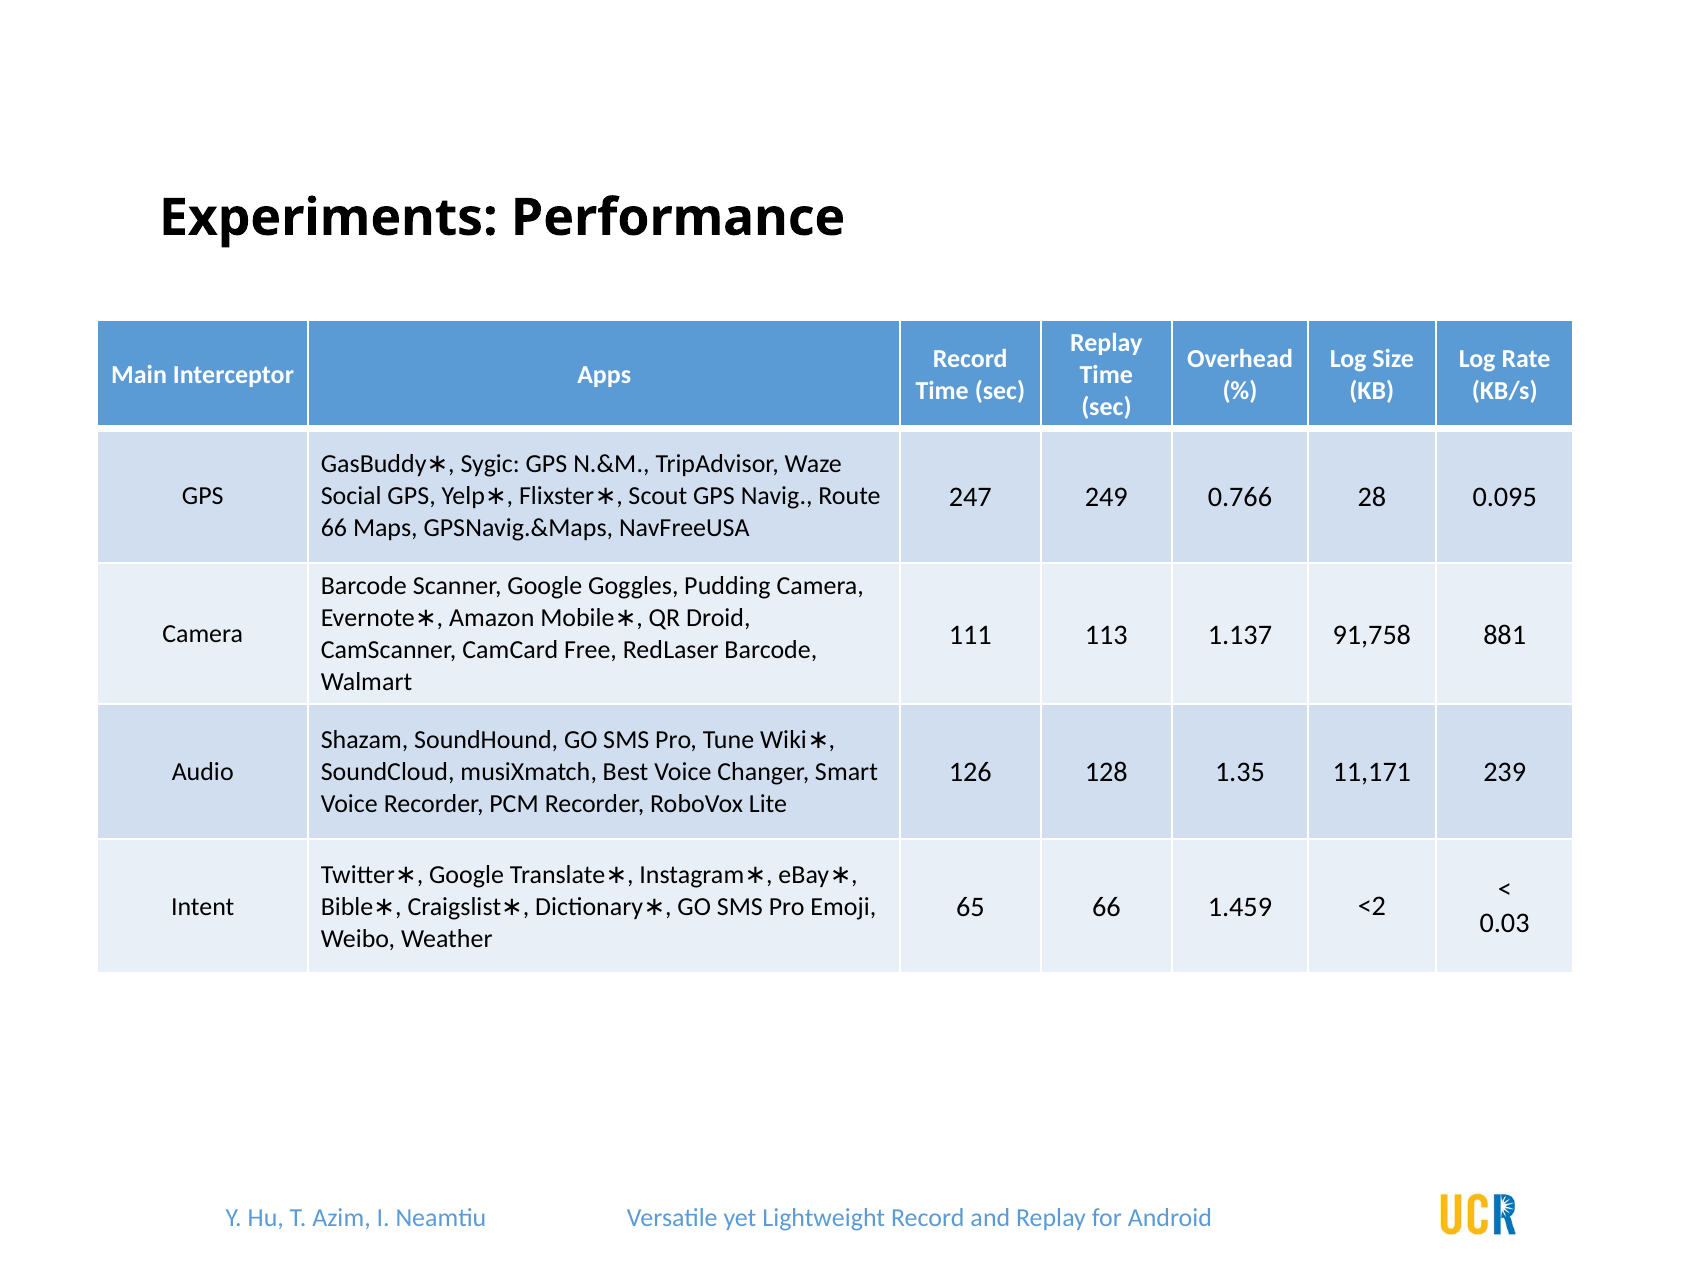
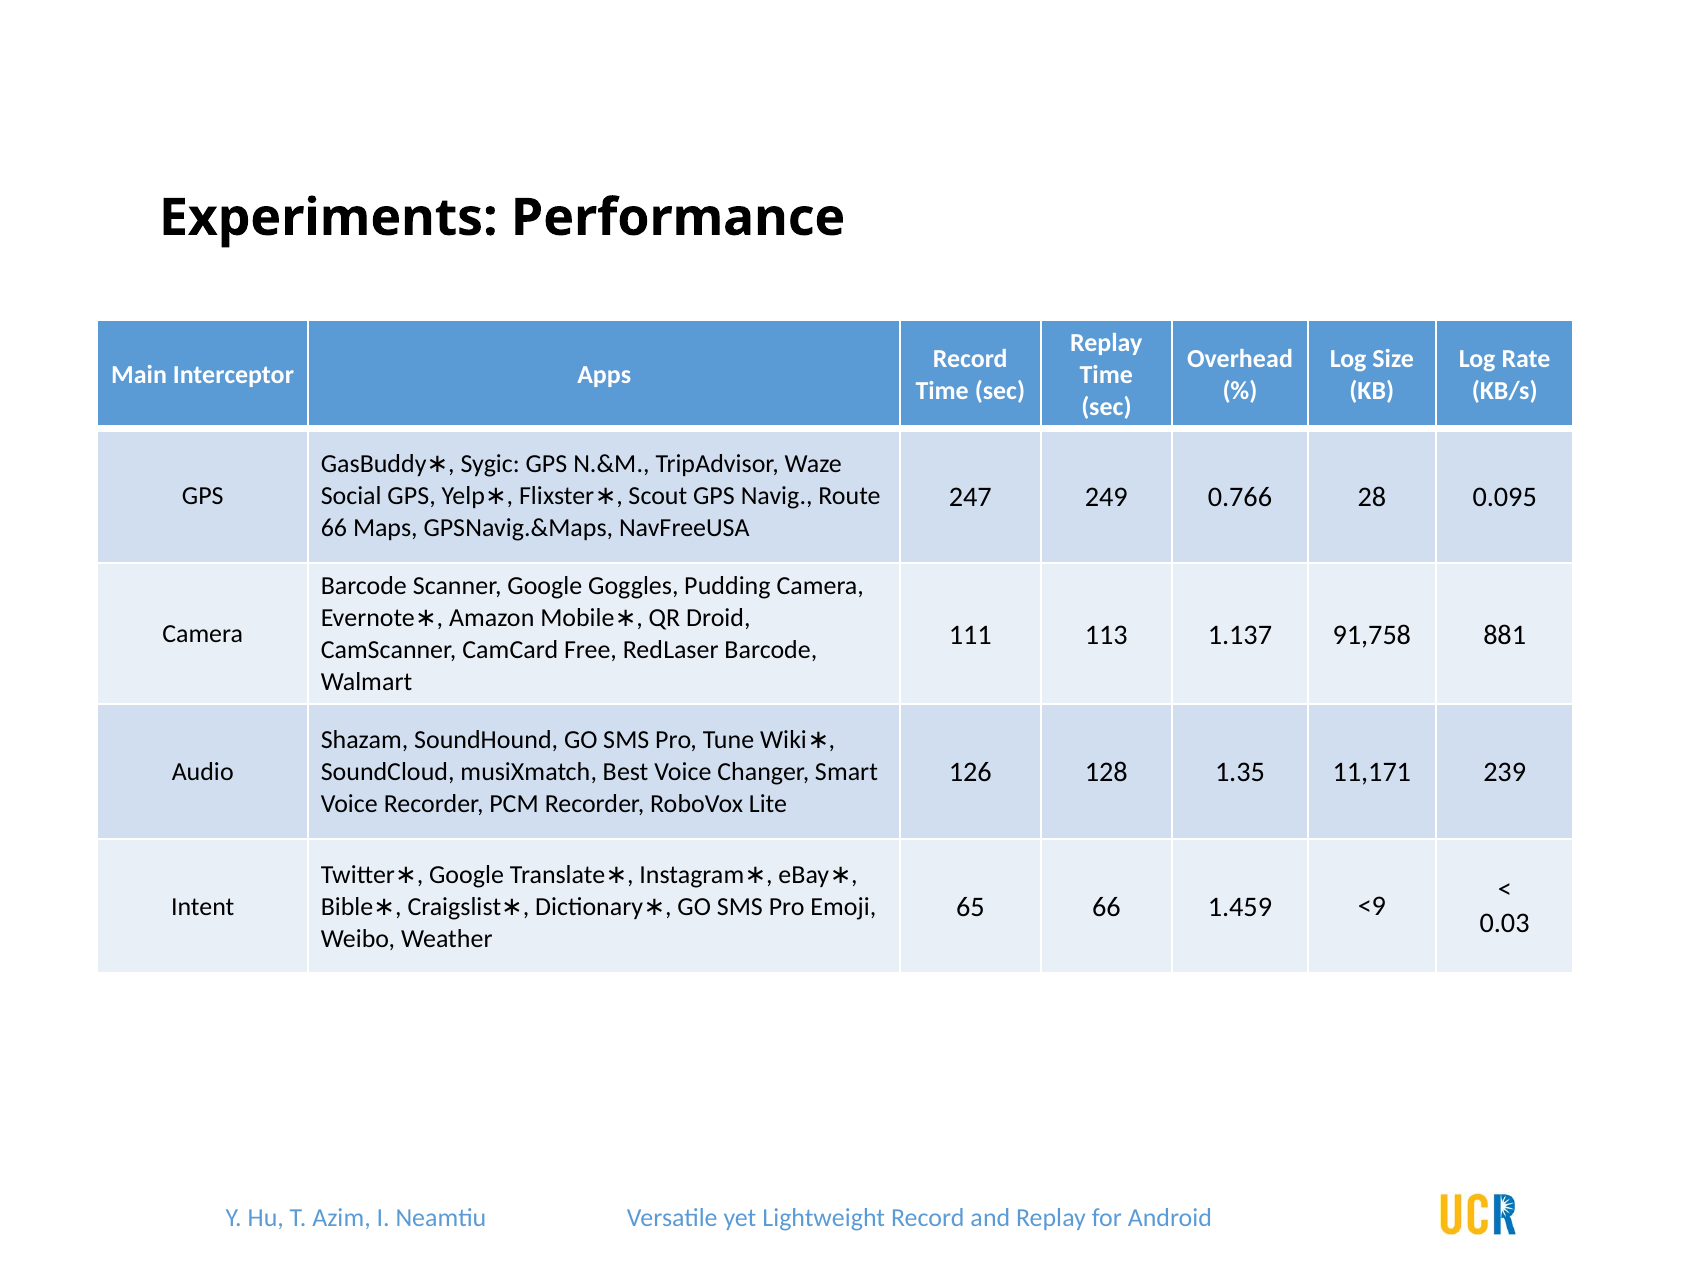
<2: <2 -> <9
